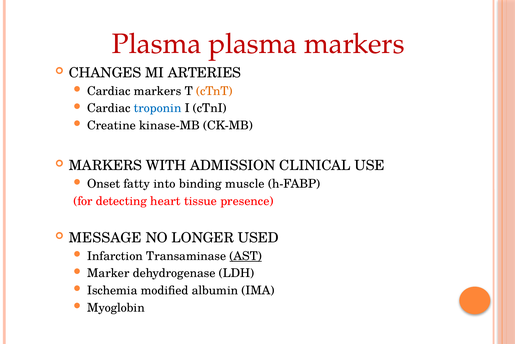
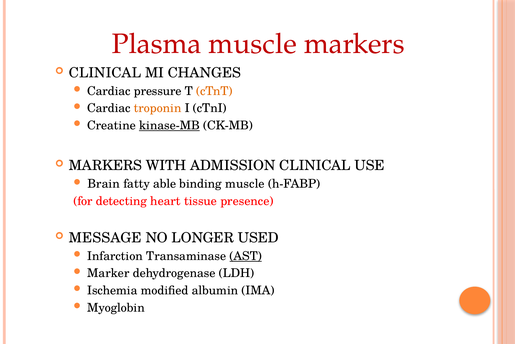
Plasma plasma: plasma -> muscle
CHANGES at (105, 73): CHANGES -> CLINICAL
ARTERIES: ARTERIES -> CHANGES
Cardiac markers: markers -> pressure
troponin colour: blue -> orange
kinase-MB underline: none -> present
Onset: Onset -> Brain
into: into -> able
